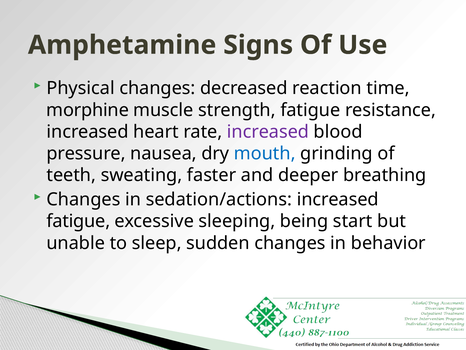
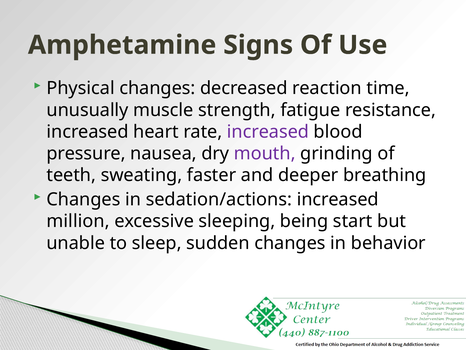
morphine: morphine -> unusually
mouth colour: blue -> purple
fatigue at (78, 221): fatigue -> million
